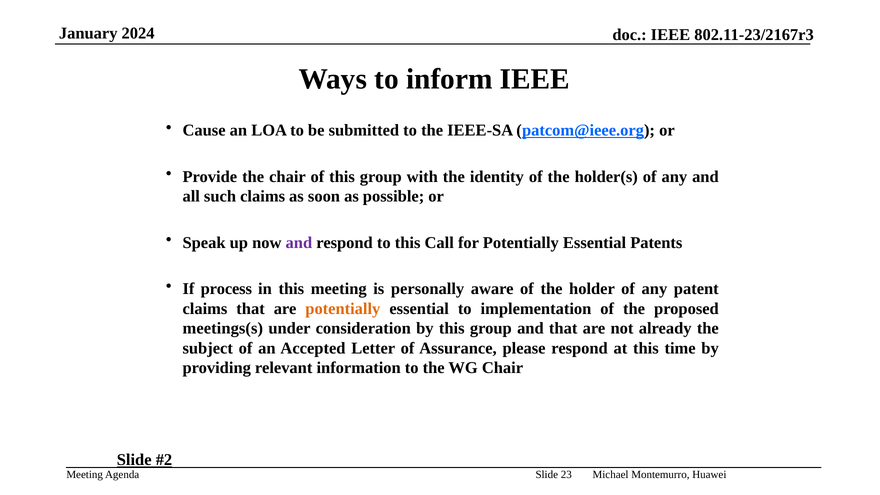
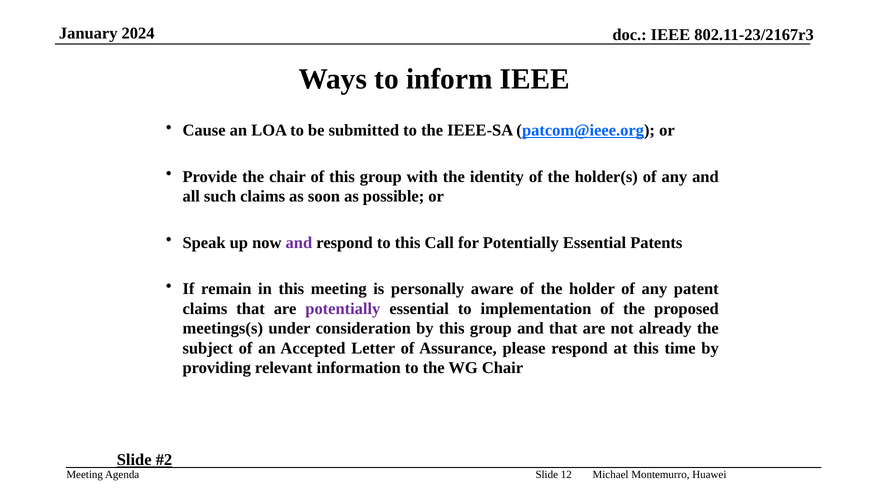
process: process -> remain
potentially at (343, 309) colour: orange -> purple
23: 23 -> 12
